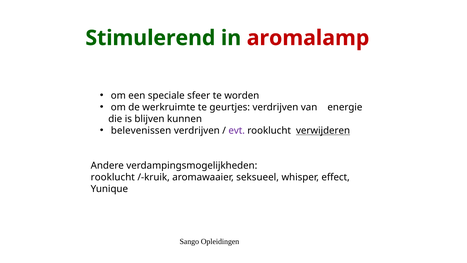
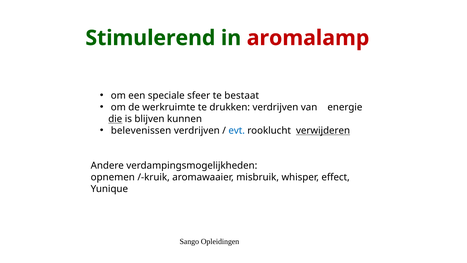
worden: worden -> bestaat
geurtjes: geurtjes -> drukken
die underline: none -> present
evt colour: purple -> blue
rooklucht at (113, 177): rooklucht -> opnemen
seksueel: seksueel -> misbruik
